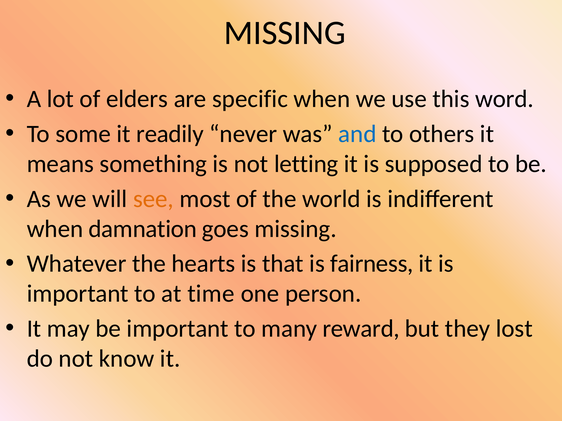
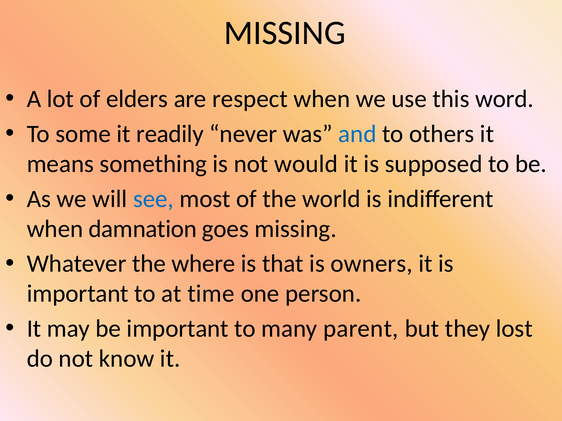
specific: specific -> respect
letting: letting -> would
see colour: orange -> blue
hearts: hearts -> where
fairness: fairness -> owners
reward: reward -> parent
